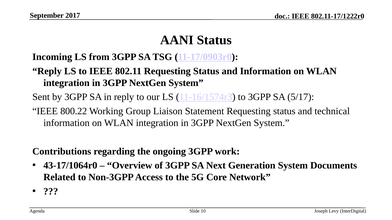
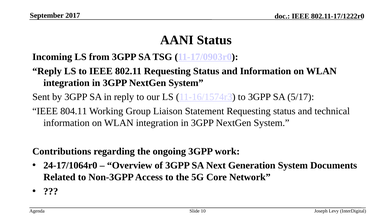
800.22: 800.22 -> 804.11
43-17/1064r0: 43-17/1064r0 -> 24-17/1064r0
